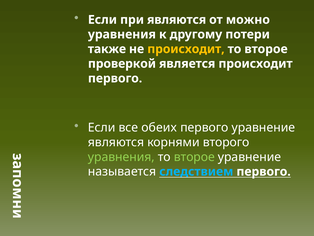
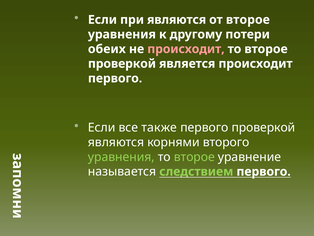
от можно: можно -> второе
также: также -> обеих
происходит at (186, 49) colour: yellow -> pink
обеих: обеих -> также
первого уравнение: уравнение -> проверкой
следствием colour: light blue -> light green
